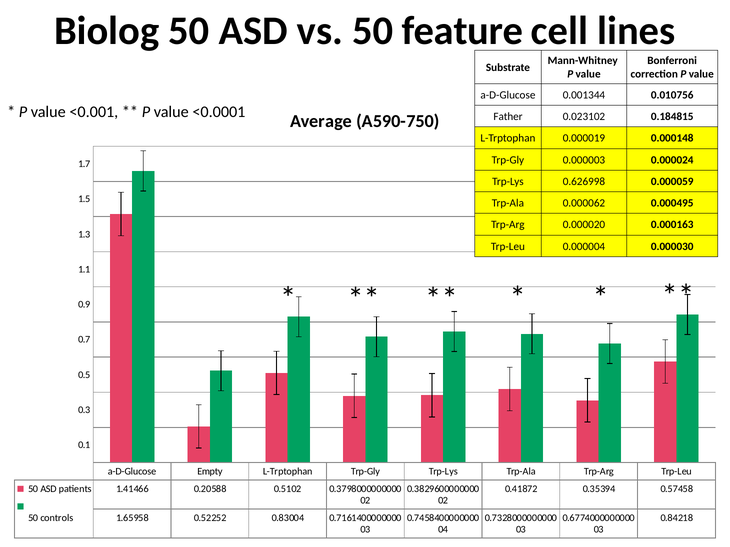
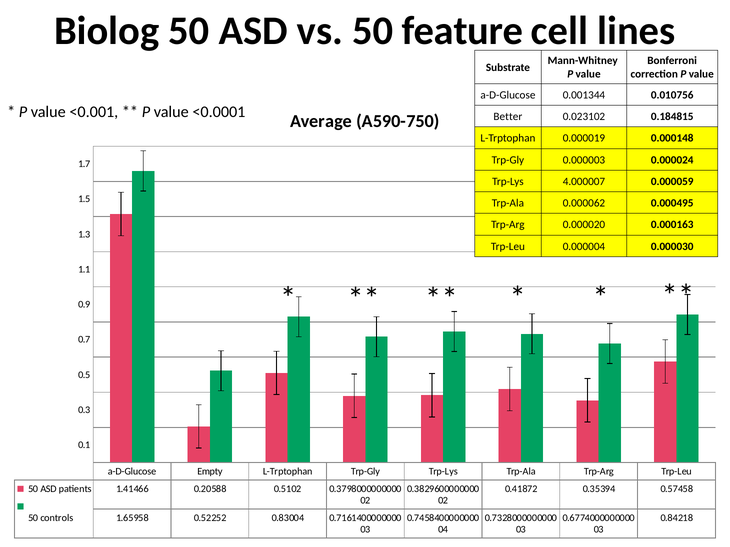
Father: Father -> Better
0.626998: 0.626998 -> 4.000007
